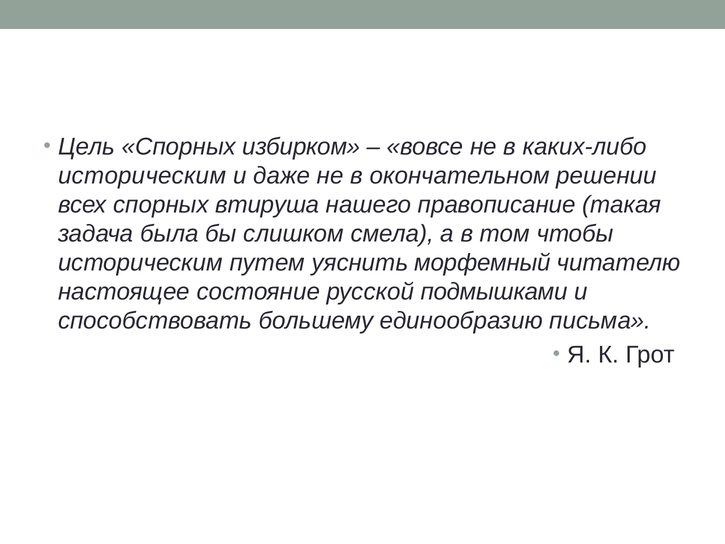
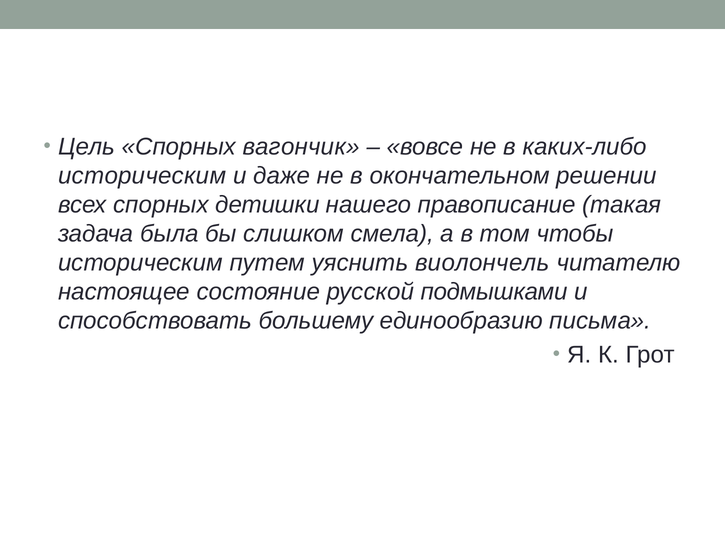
избирком: избирком -> вагончик
втируша: втируша -> детишки
морфемный: морфемный -> виолончель
